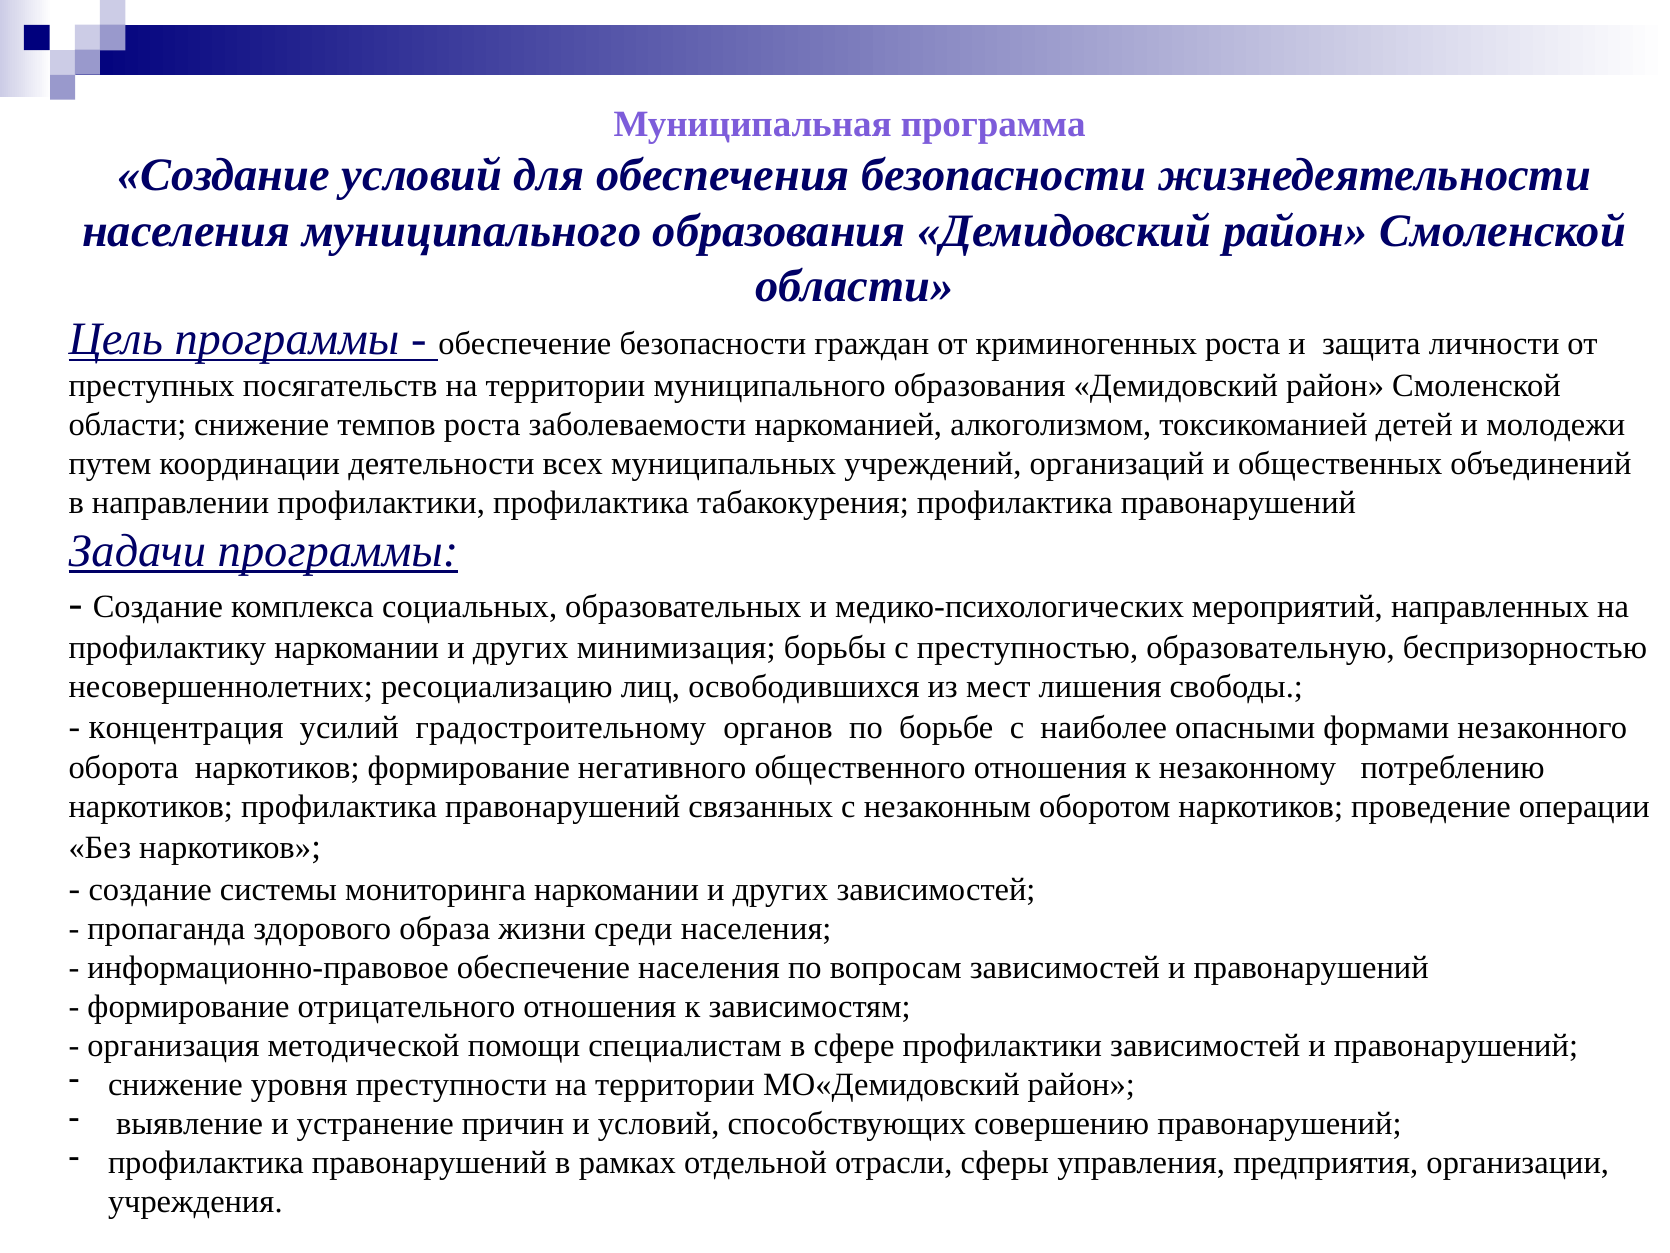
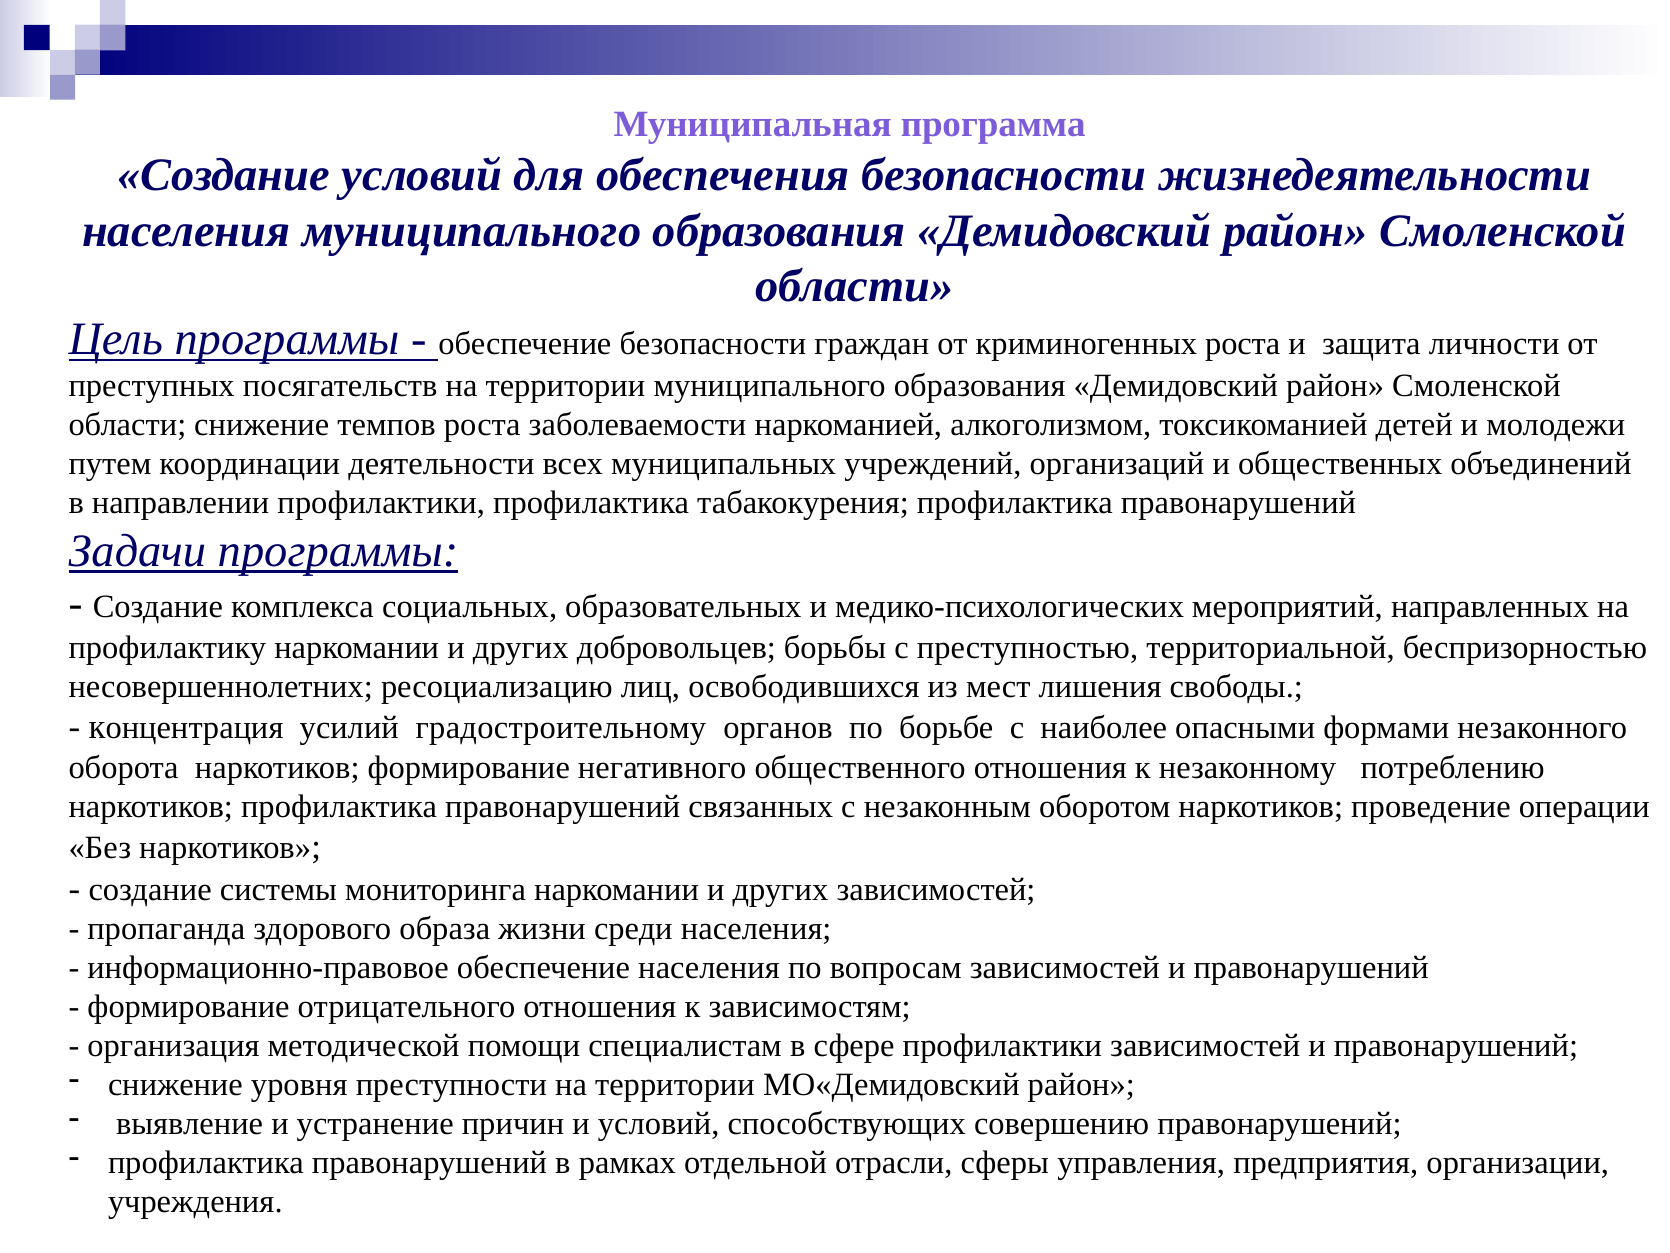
минимизация: минимизация -> добровольцев
образовательную: образовательную -> территориальной
